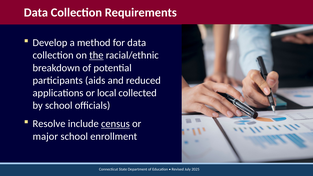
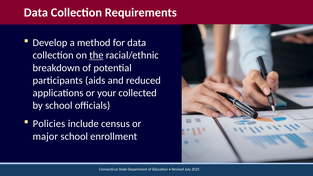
local: local -> your
Resolve: Resolve -> Policies
census underline: present -> none
